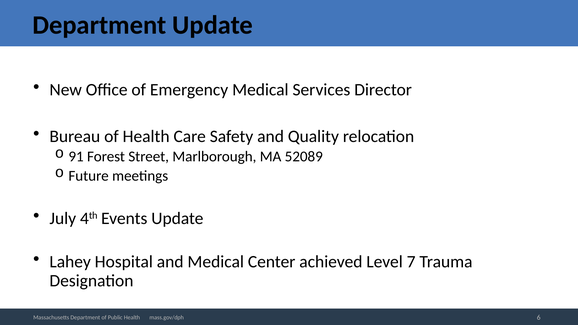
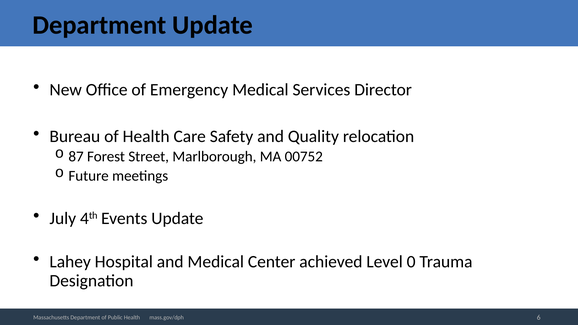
91: 91 -> 87
52089: 52089 -> 00752
7: 7 -> 0
